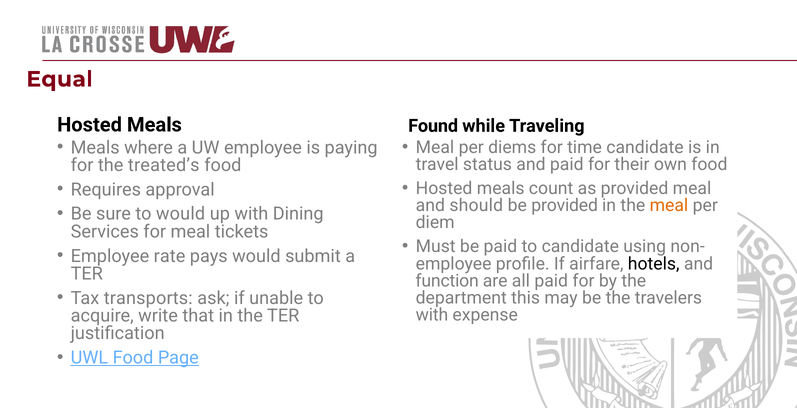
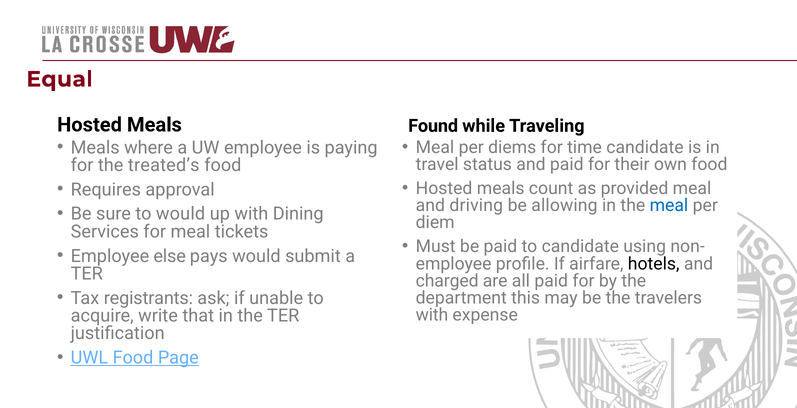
should: should -> driving
be provided: provided -> allowing
meal at (669, 205) colour: orange -> blue
rate: rate -> else
function: function -> charged
transports: transports -> registrants
